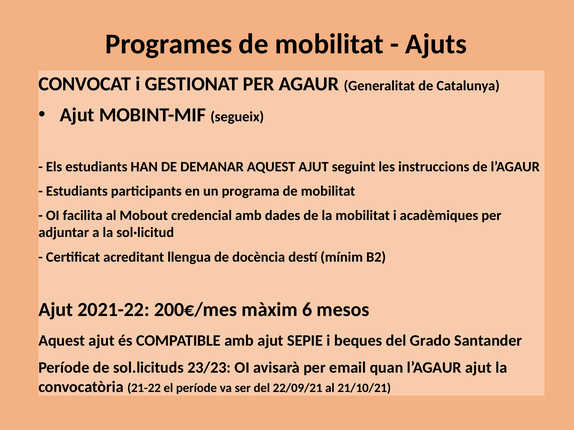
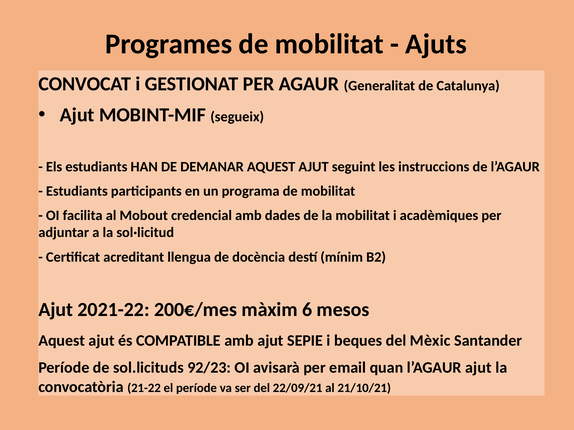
Grado: Grado -> Mèxic
23/23: 23/23 -> 92/23
